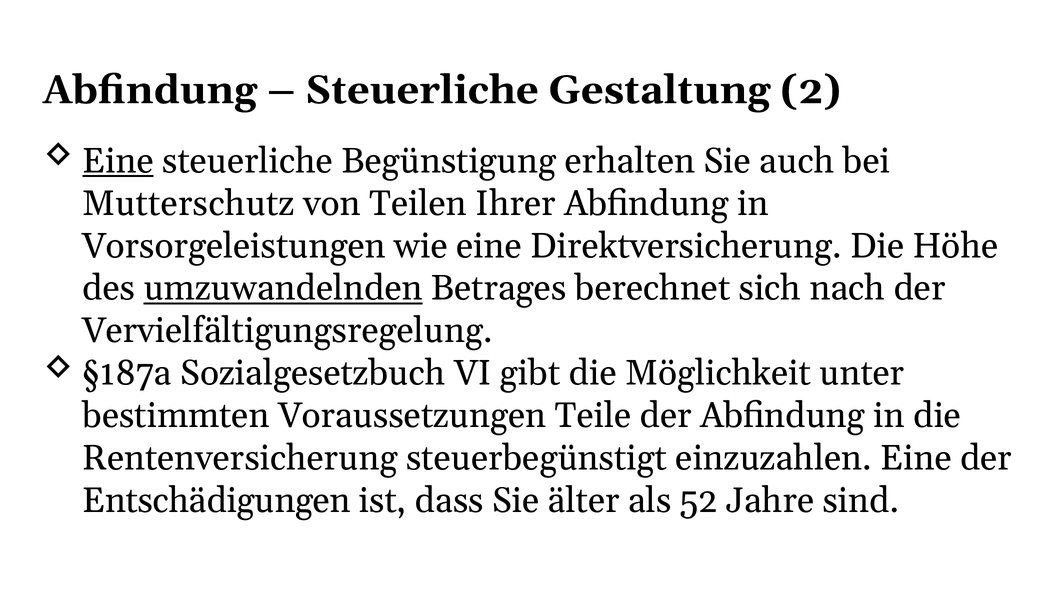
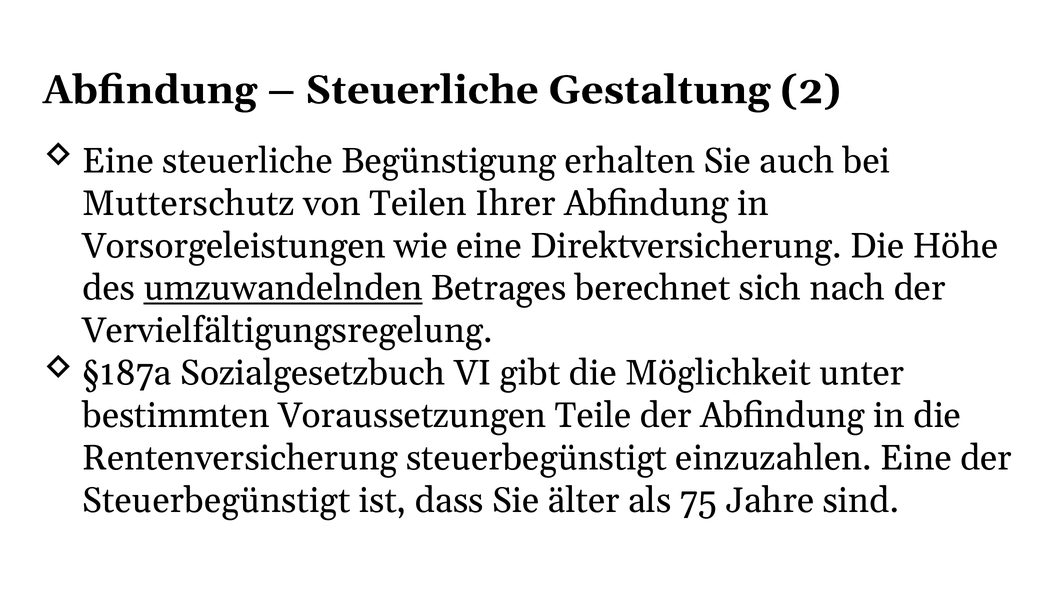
Eine at (118, 161) underline: present -> none
Entschädigungen at (216, 500): Entschädigungen -> Steuerbegünstigt
52: 52 -> 75
